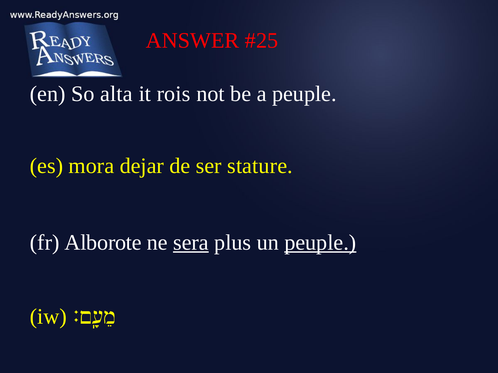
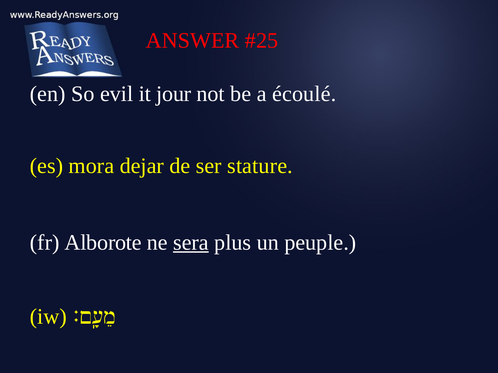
alta: alta -> evil
rois: rois -> jour
a peuple: peuple -> écoulé
peuple at (320, 243) underline: present -> none
